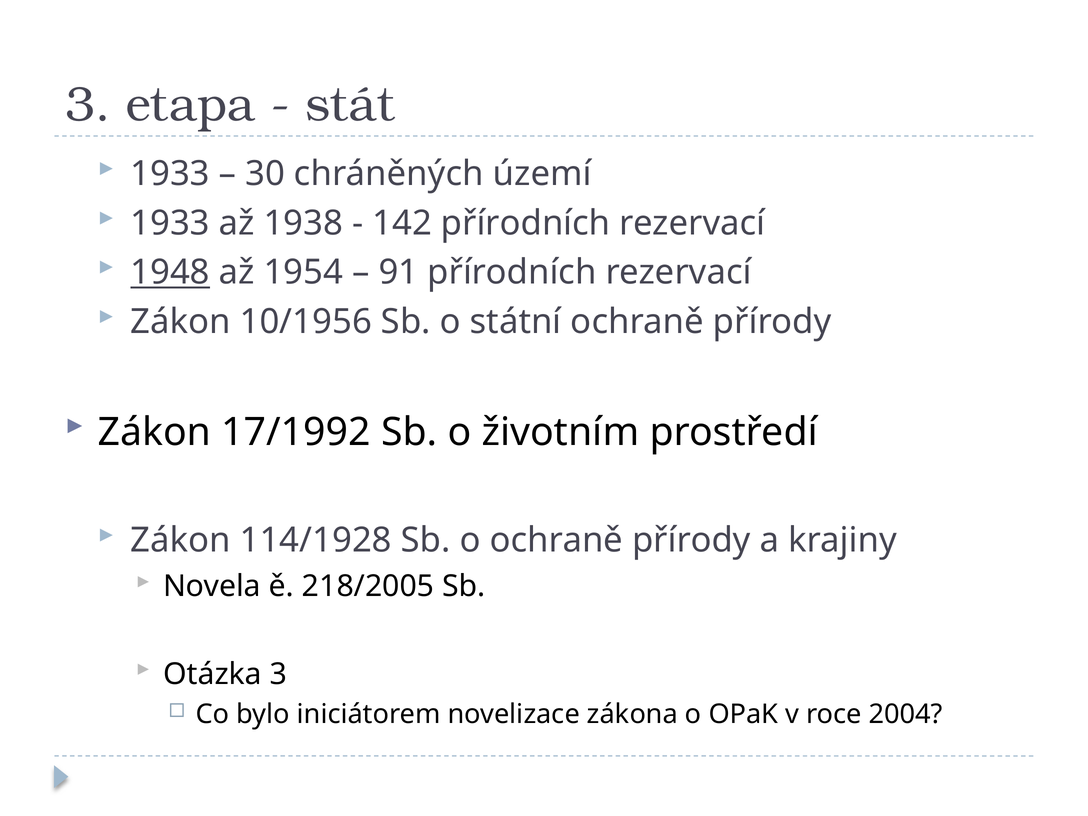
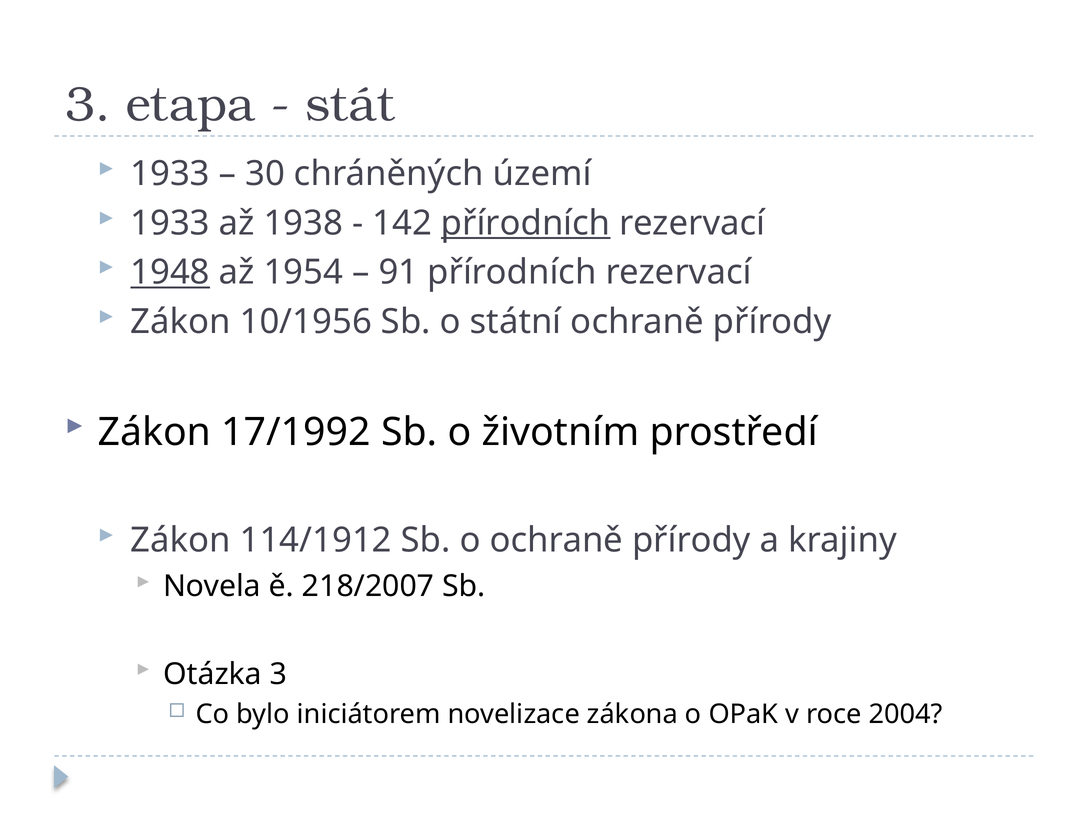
přírodních at (526, 223) underline: none -> present
114/1928: 114/1928 -> 114/1912
218/2005: 218/2005 -> 218/2007
